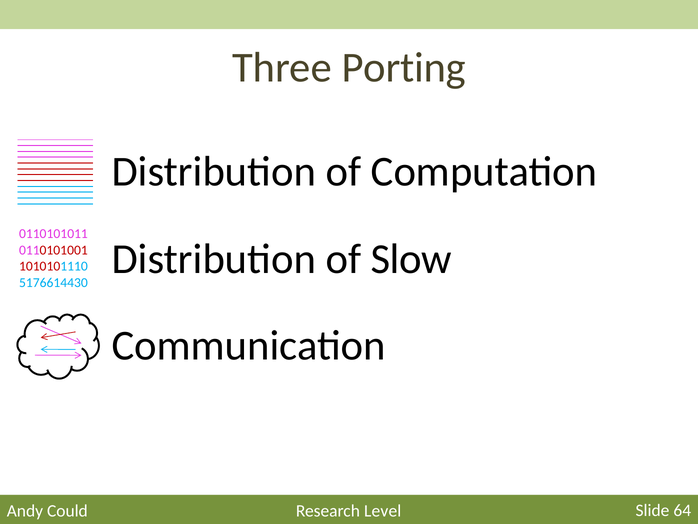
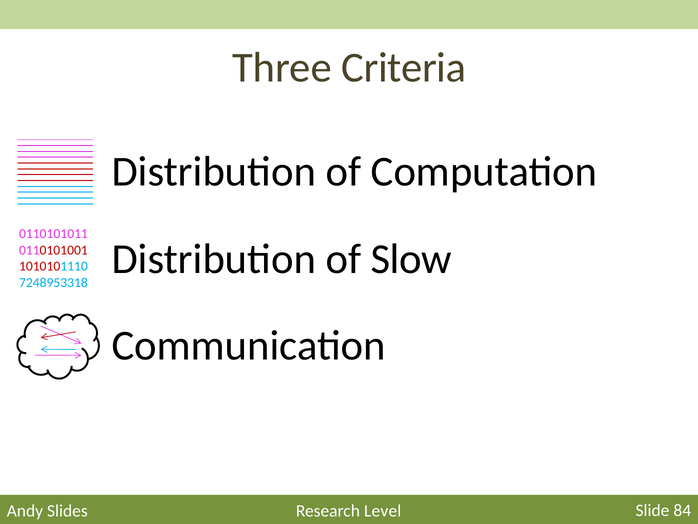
Porting: Porting -> Criteria
5176614430: 5176614430 -> 7248953318
64: 64 -> 84
Could: Could -> Slides
